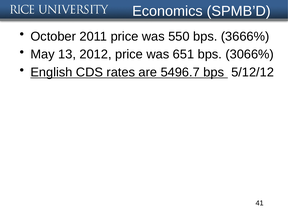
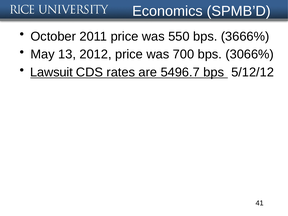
651: 651 -> 700
English: English -> Lawsuit
